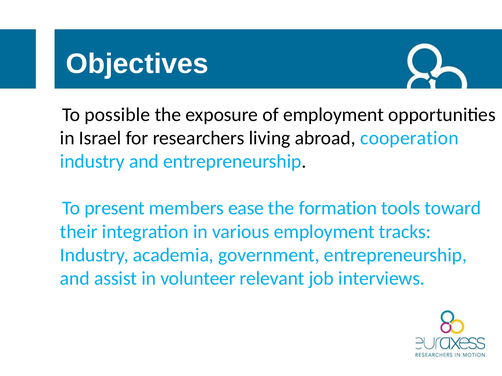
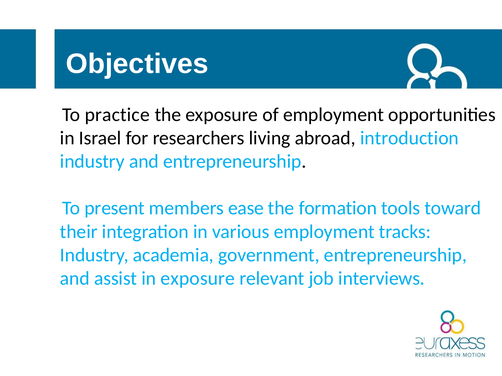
possible: possible -> practice
cooperation: cooperation -> introduction
in volunteer: volunteer -> exposure
